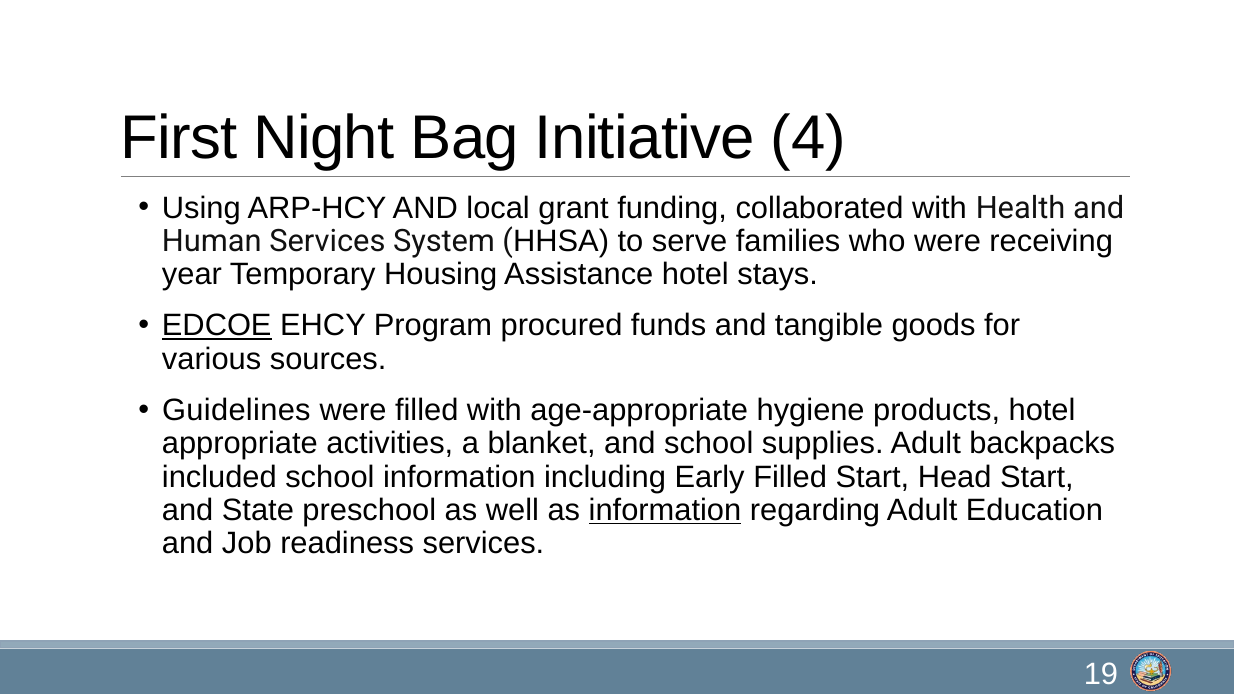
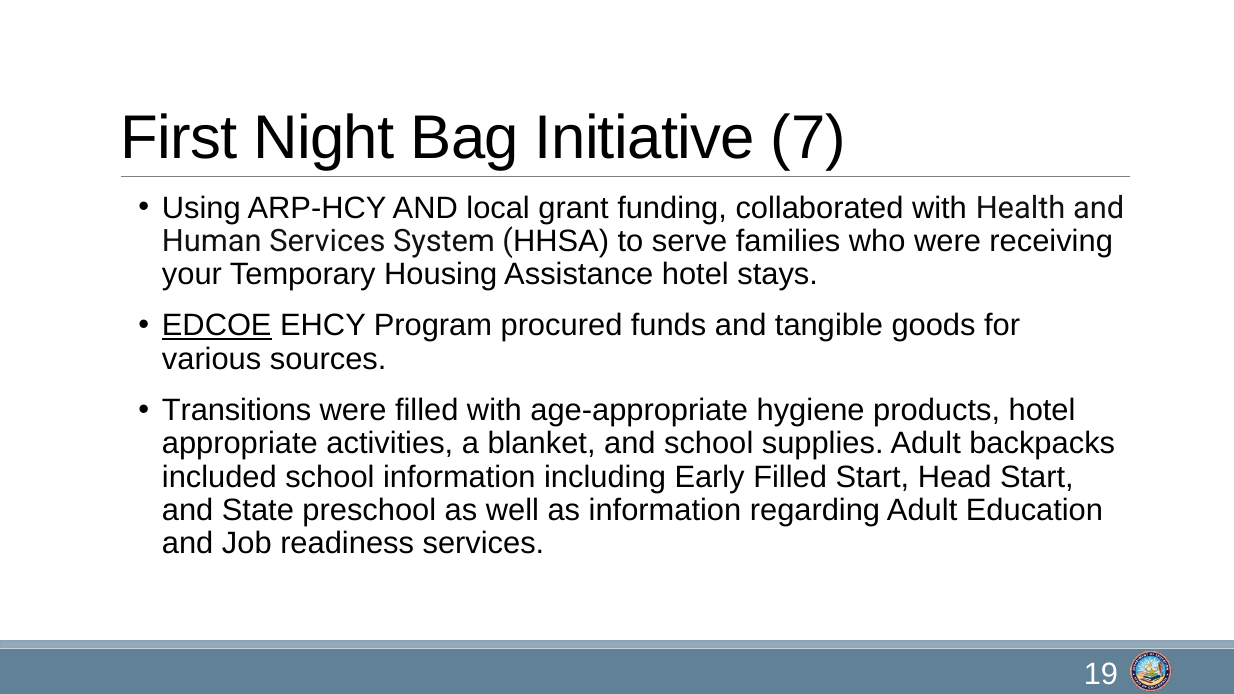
4: 4 -> 7
year: year -> your
Guidelines: Guidelines -> Transitions
information at (665, 510) underline: present -> none
